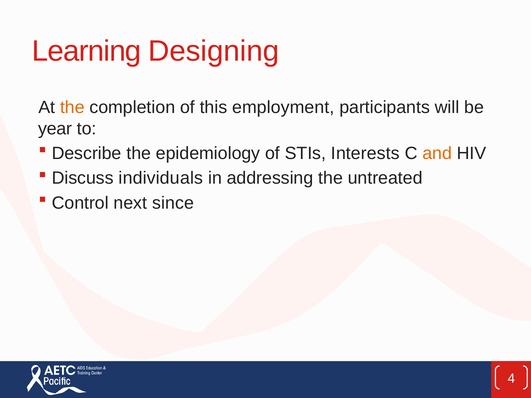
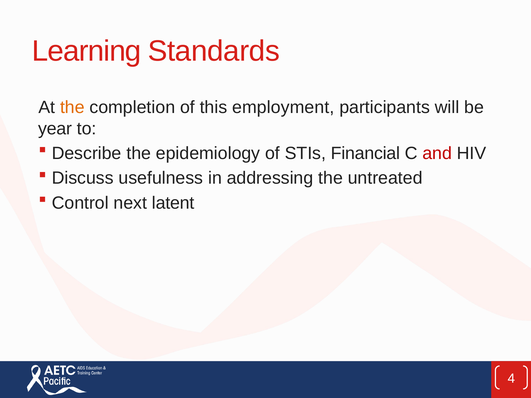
Designing: Designing -> Standards
Interests: Interests -> Financial
and colour: orange -> red
individuals: individuals -> usefulness
since: since -> latent
